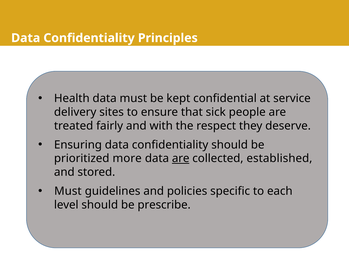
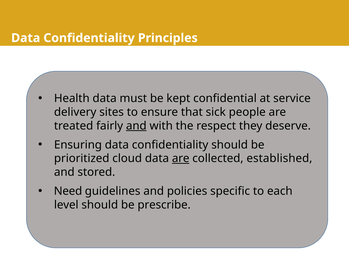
and at (136, 126) underline: none -> present
more: more -> cloud
Must at (68, 192): Must -> Need
